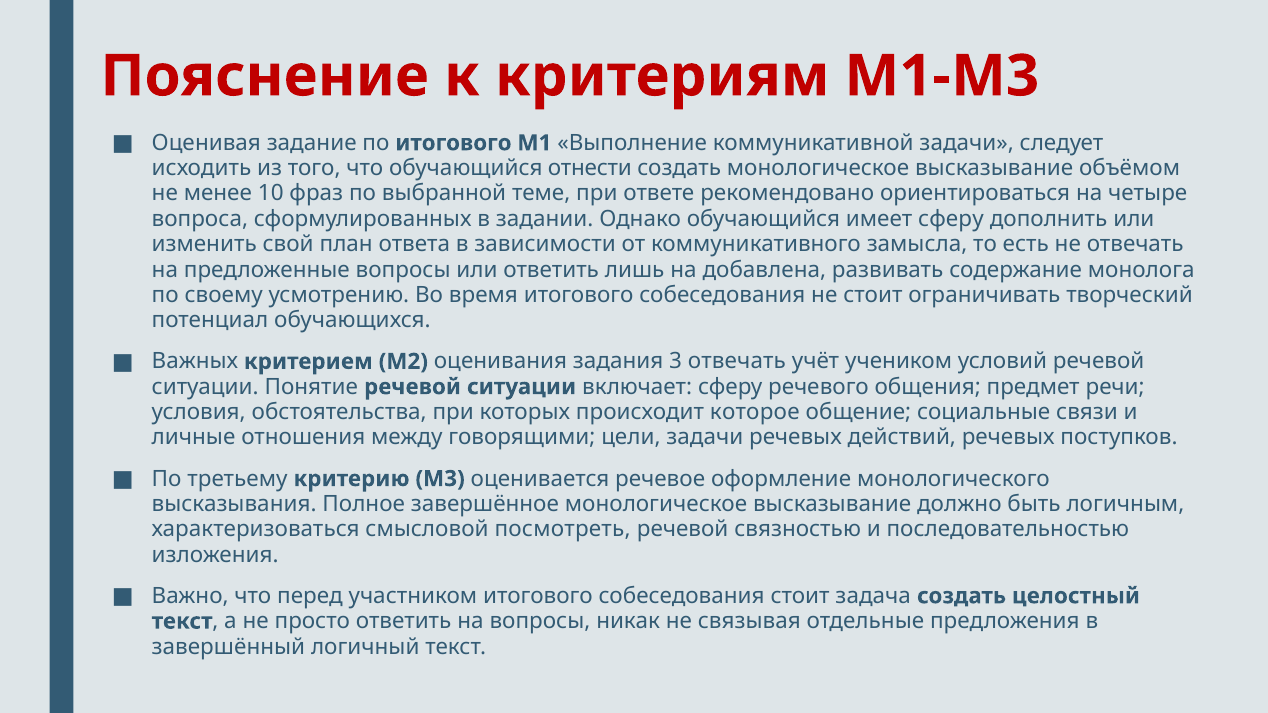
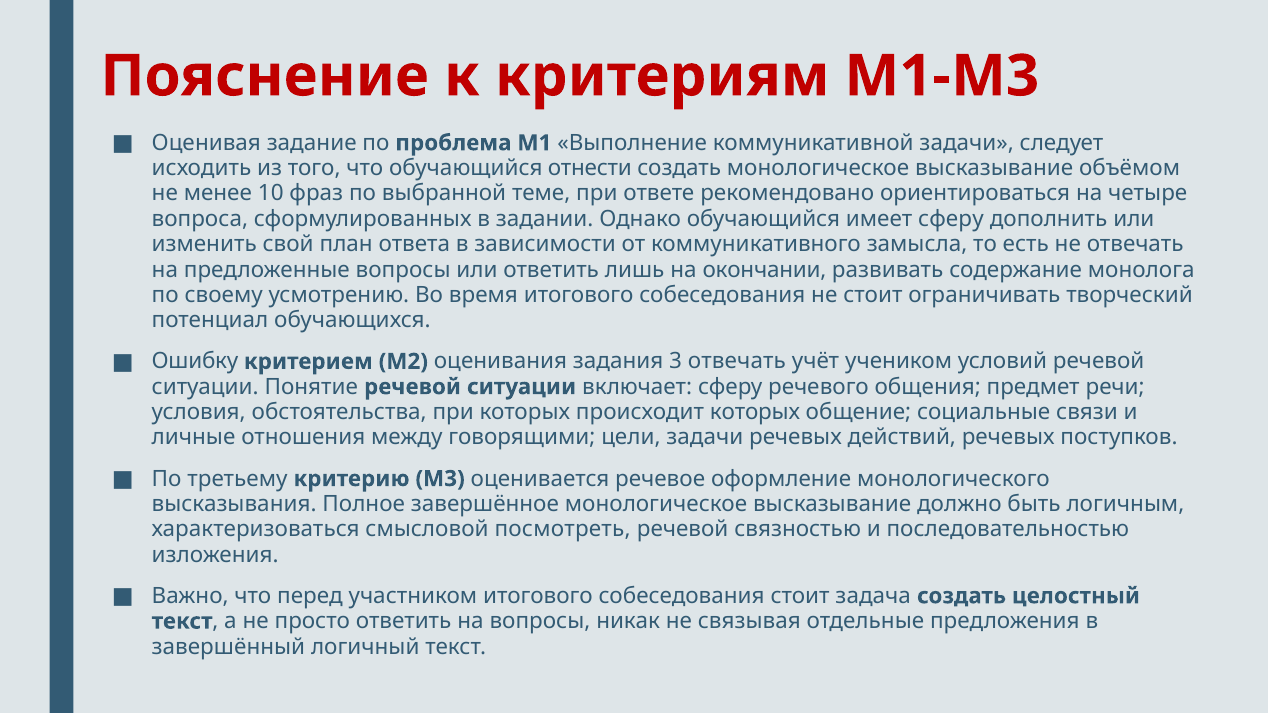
по итогового: итогового -> проблема
добавлена: добавлена -> окончании
Важных: Важных -> Ошибку
происходит которое: которое -> которых
